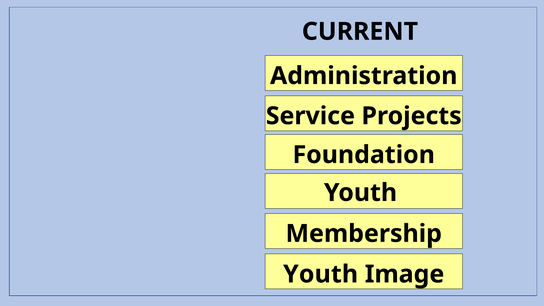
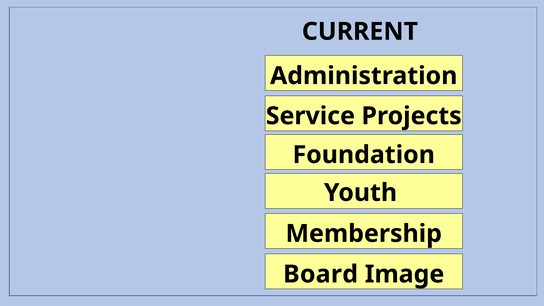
Youth at (321, 274): Youth -> Board
